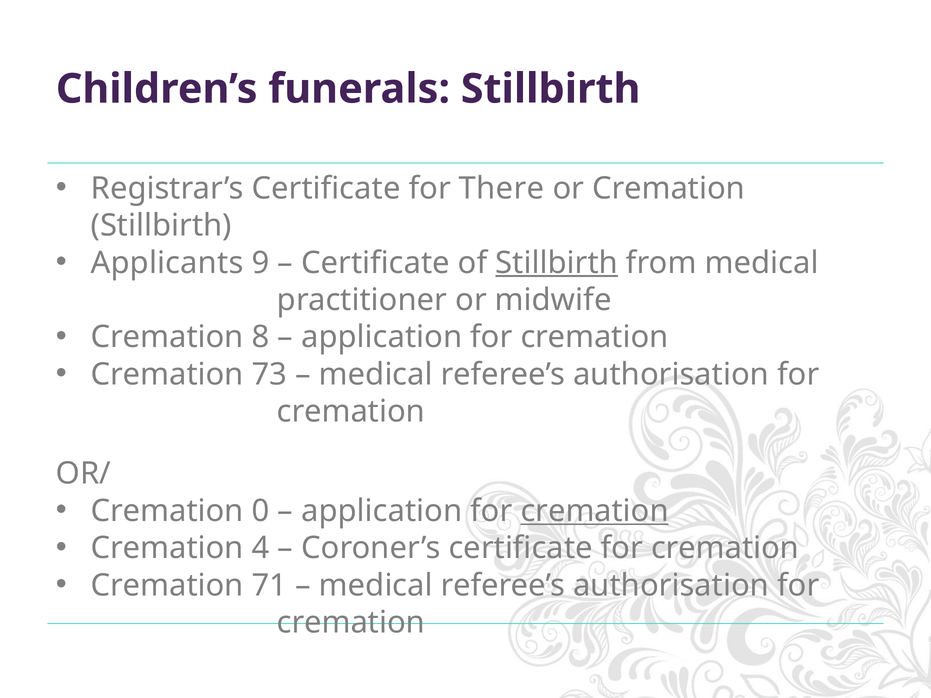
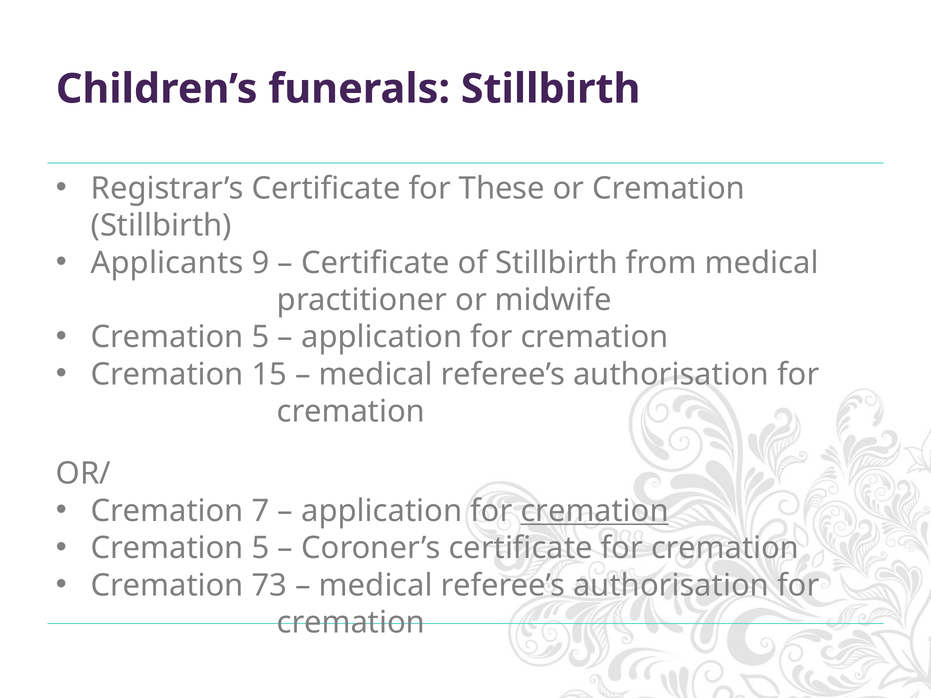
There: There -> These
Stillbirth at (557, 263) underline: present -> none
8 at (261, 337): 8 -> 5
73: 73 -> 15
0: 0 -> 7
4 at (261, 548): 4 -> 5
71: 71 -> 73
